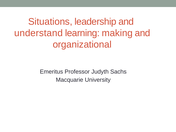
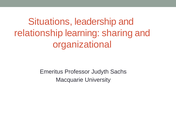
understand: understand -> relationship
making: making -> sharing
